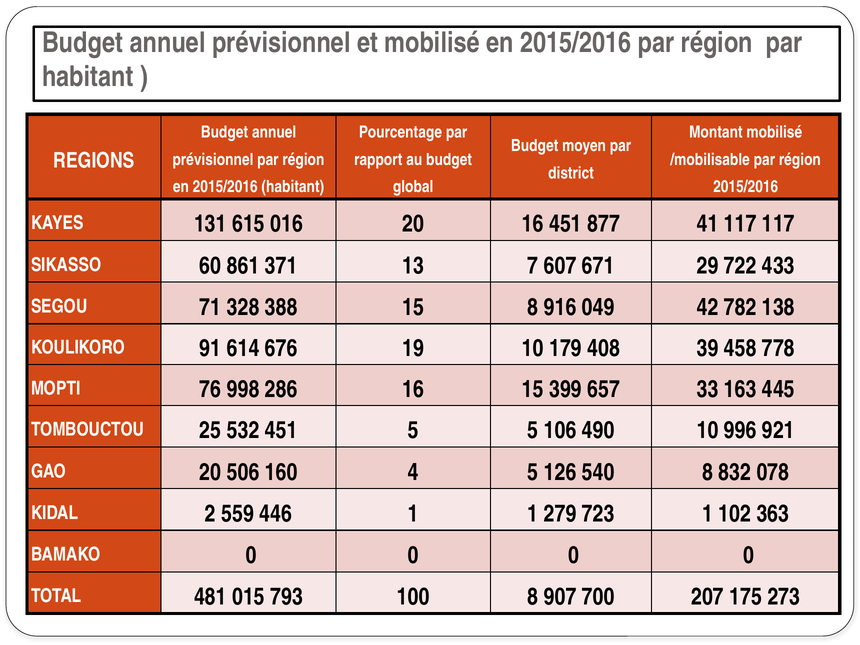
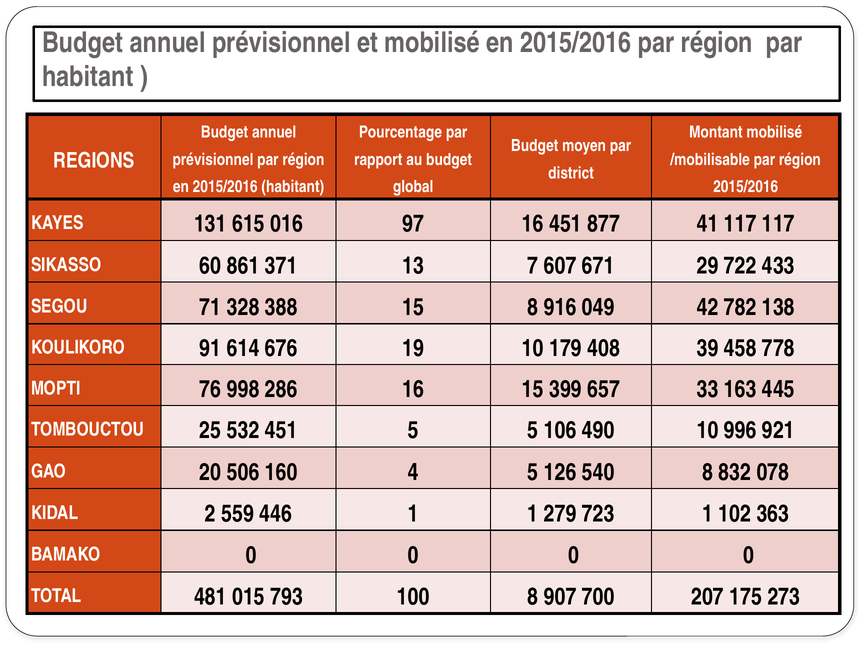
016 20: 20 -> 97
